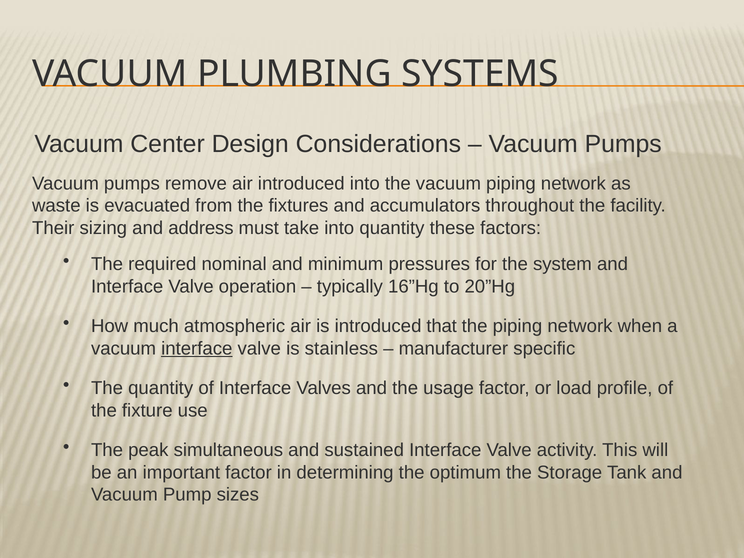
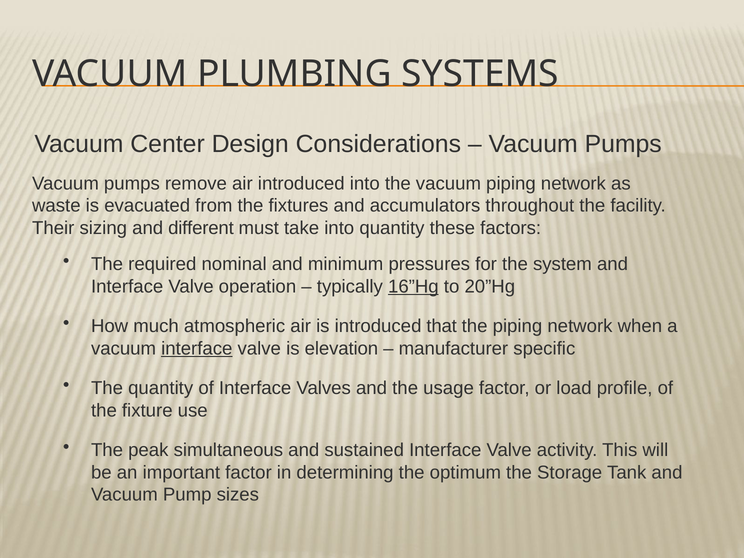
address: address -> different
16”Hg underline: none -> present
stainless: stainless -> elevation
